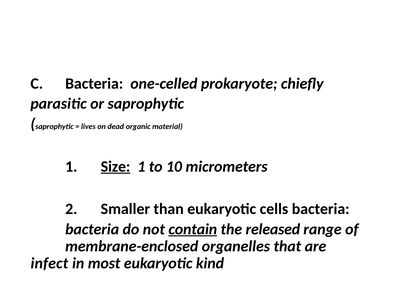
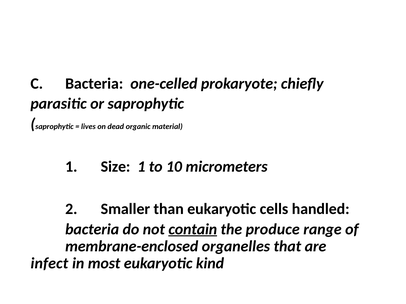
Size underline: present -> none
cells bacteria: bacteria -> handled
released: released -> produce
